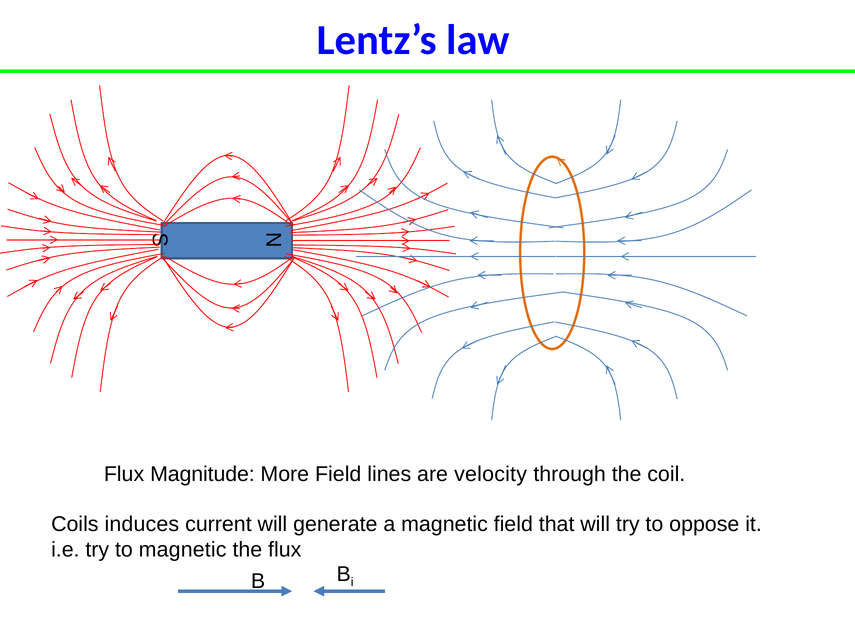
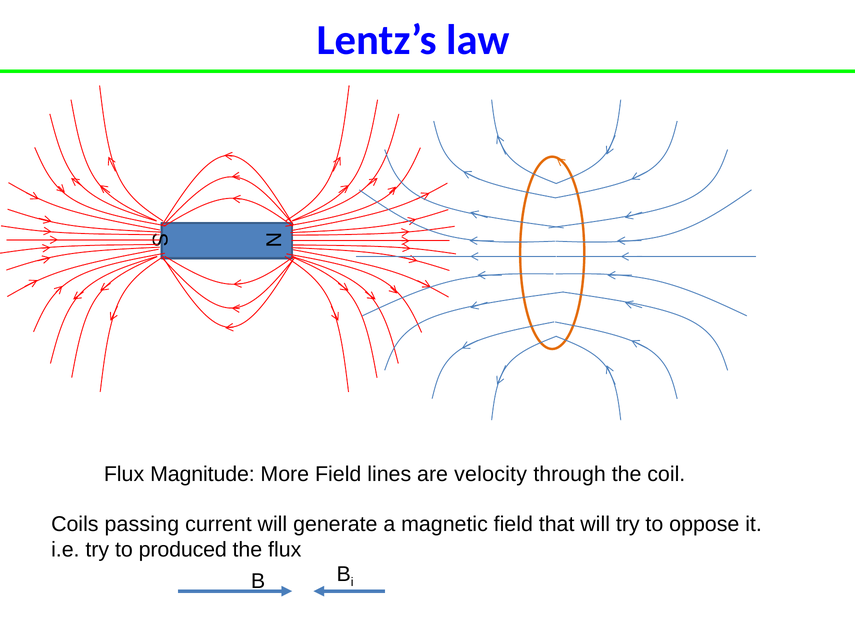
induces: induces -> passing
to magnetic: magnetic -> produced
